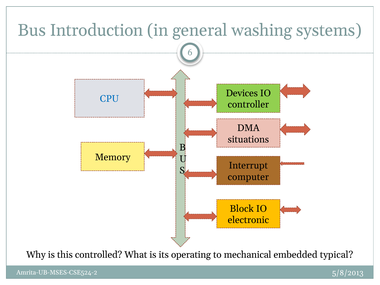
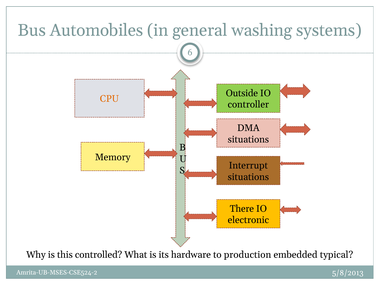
Introduction: Introduction -> Automobiles
Devices: Devices -> Outside
CPU colour: blue -> orange
computer at (248, 177): computer -> situations
Block: Block -> There
operating: operating -> hardware
mechanical: mechanical -> production
